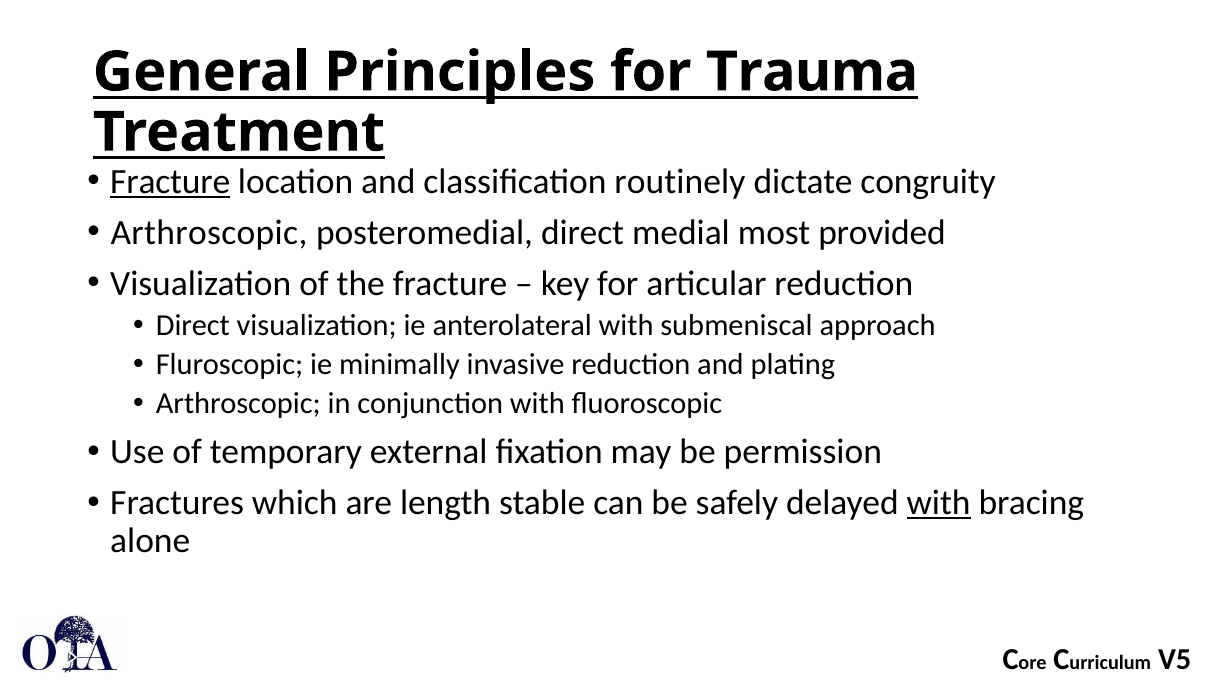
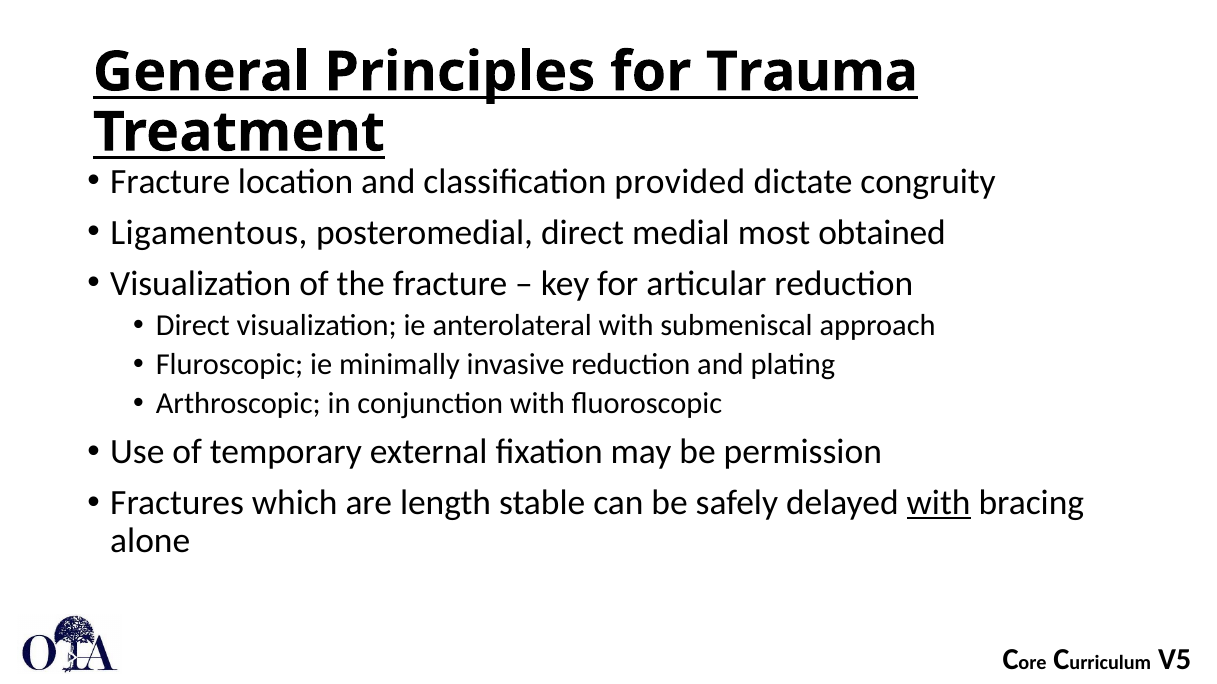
Fracture at (170, 182) underline: present -> none
routinely: routinely -> provided
Arthroscopic at (209, 233): Arthroscopic -> Ligamentous
provided: provided -> obtained
